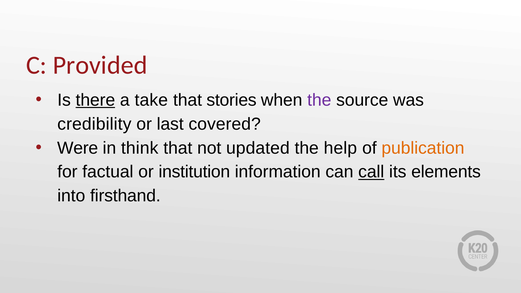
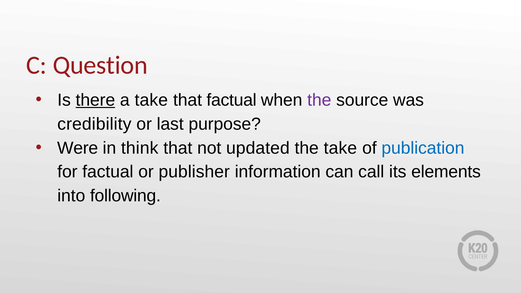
Provided: Provided -> Question
that stories: stories -> factual
covered: covered -> purpose
the help: help -> take
publication colour: orange -> blue
institution: institution -> publisher
call underline: present -> none
firsthand: firsthand -> following
